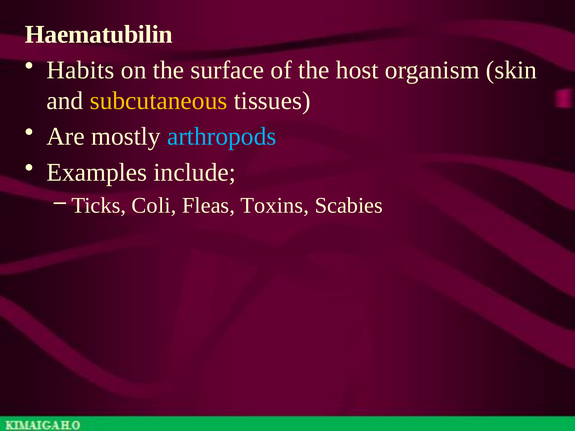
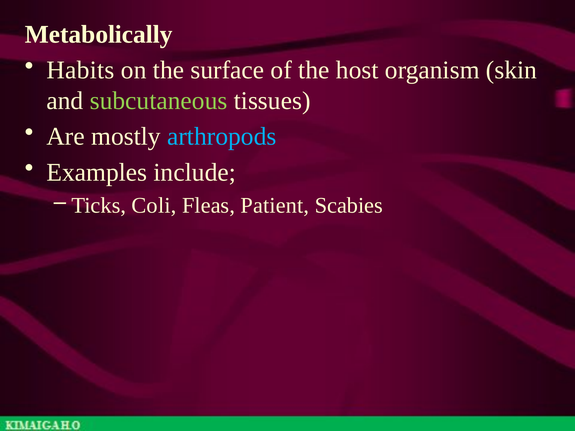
Haematubilin: Haematubilin -> Metabolically
subcutaneous colour: yellow -> light green
Toxins: Toxins -> Patient
